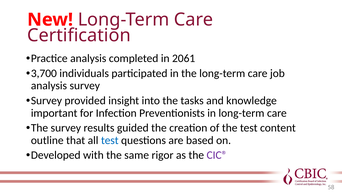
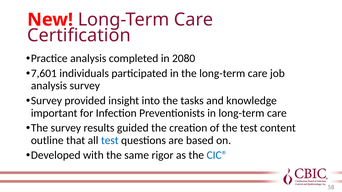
2061: 2061 -> 2080
3,700: 3,700 -> 7,601
CIC® colour: purple -> blue
